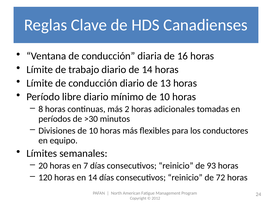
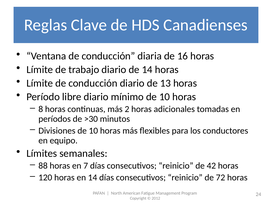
20: 20 -> 88
93: 93 -> 42
